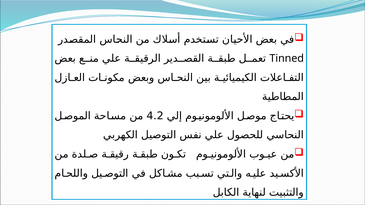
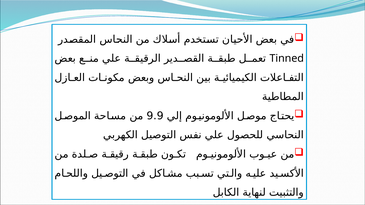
4.2: 4.2 -> 9.9
